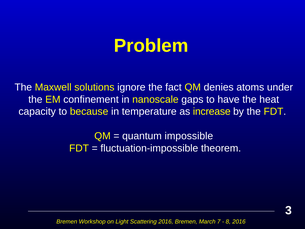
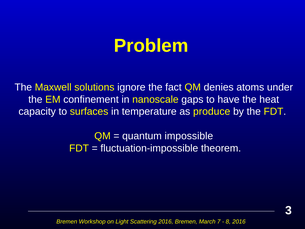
because: because -> surfaces
increase: increase -> produce
